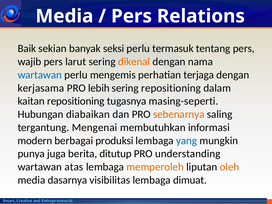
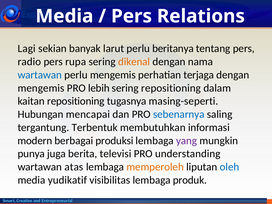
Baik: Baik -> Lagi
seksi: seksi -> larut
termasuk: termasuk -> beritanya
wajib: wajib -> radio
larut: larut -> rupa
kerjasama at (41, 88): kerjasama -> mengemis
diabaikan: diabaikan -> mencapai
sebenarnya colour: orange -> blue
Mengenai: Mengenai -> Terbentuk
yang colour: blue -> purple
ditutup: ditutup -> televisi
oleh colour: orange -> blue
dasarnya: dasarnya -> yudikatif
dimuat: dimuat -> produk
